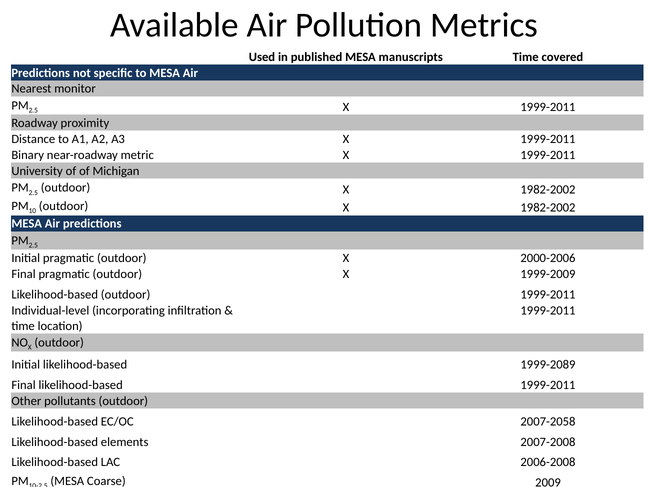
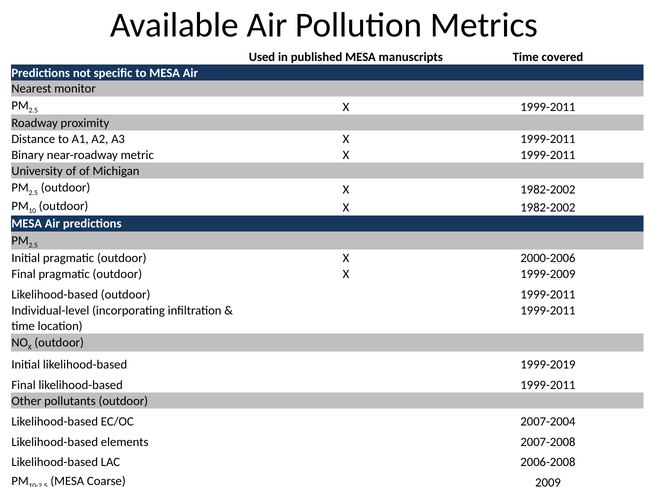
1999-2089: 1999-2089 -> 1999-2019
2007-2058: 2007-2058 -> 2007-2004
